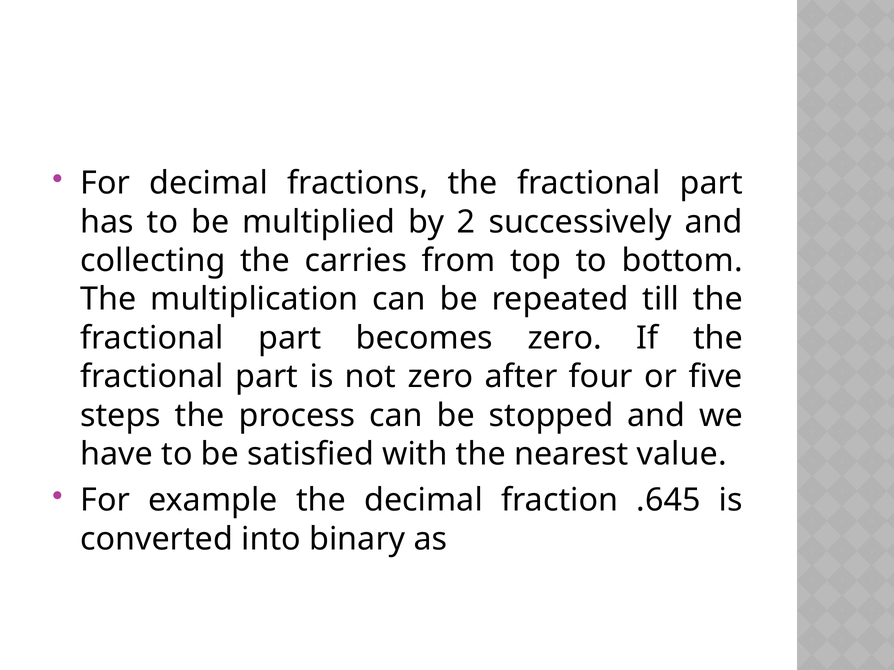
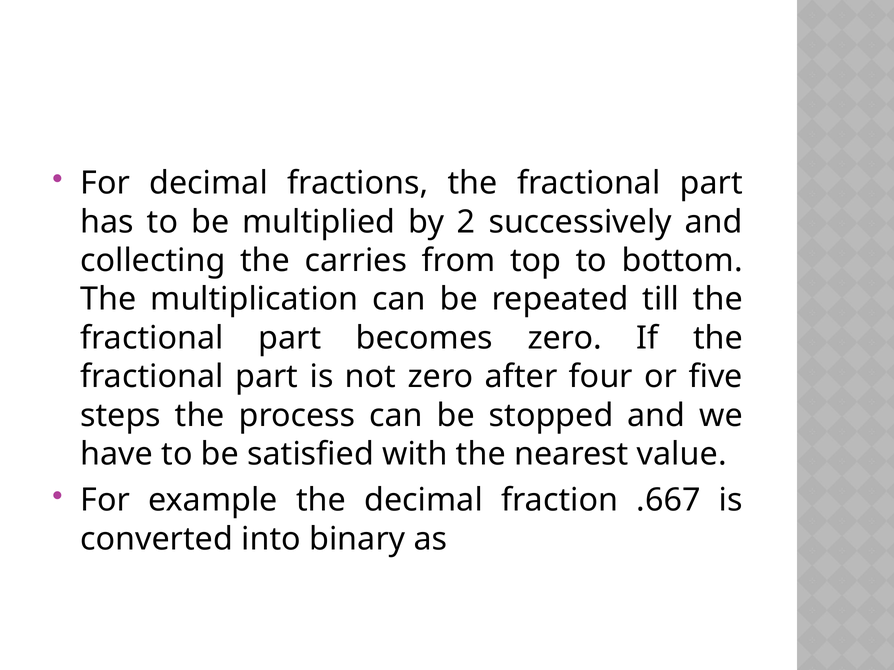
.645: .645 -> .667
